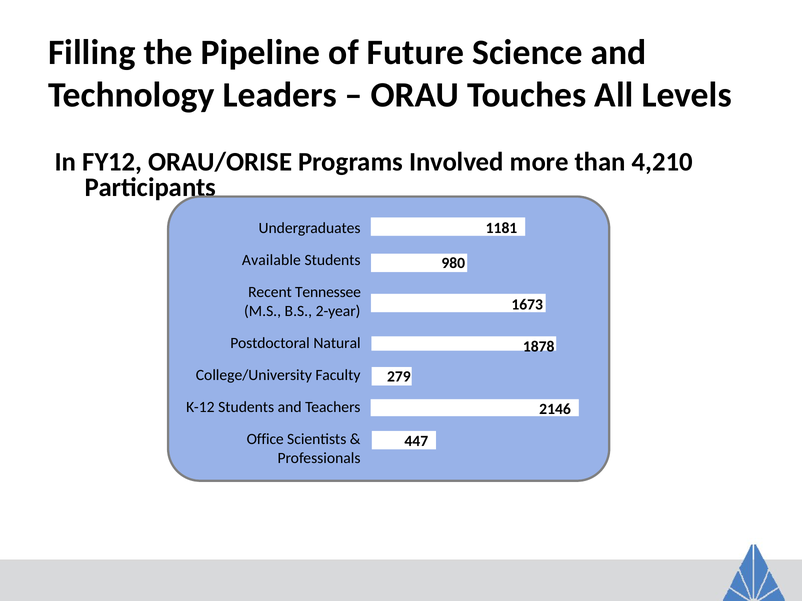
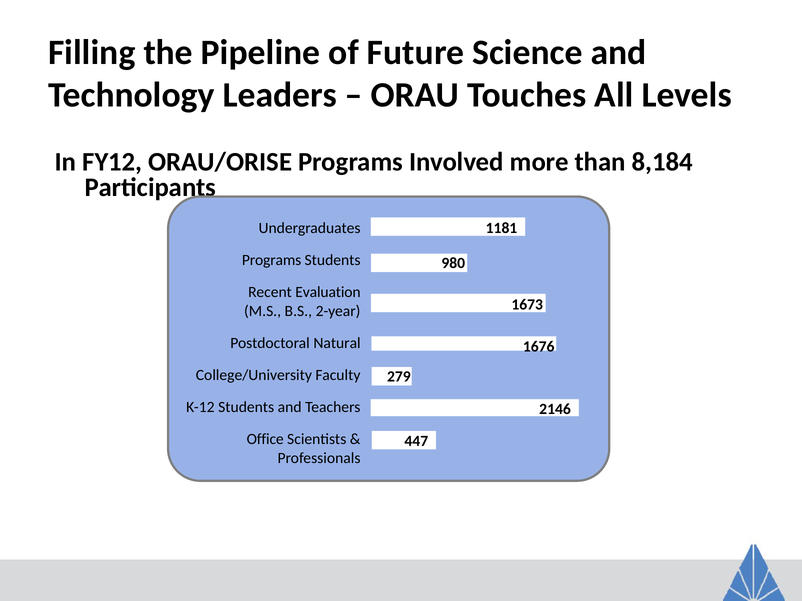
4,210: 4,210 -> 8,184
Available at (271, 260): Available -> Programs
Tennessee: Tennessee -> Evaluation
1878: 1878 -> 1676
